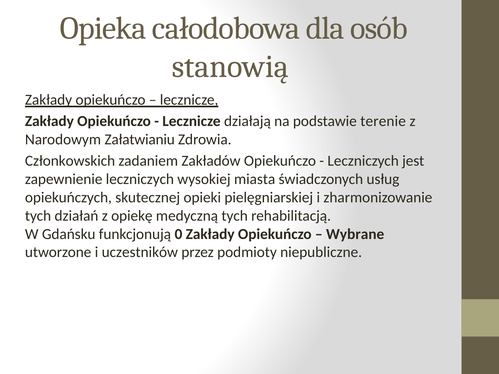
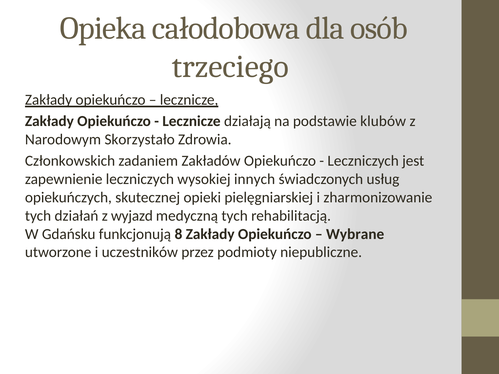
stanowią: stanowią -> trzeciego
terenie: terenie -> klubów
Załatwianiu: Załatwianiu -> Skorzystało
miasta: miasta -> innych
opiekę: opiekę -> wyjazd
0: 0 -> 8
